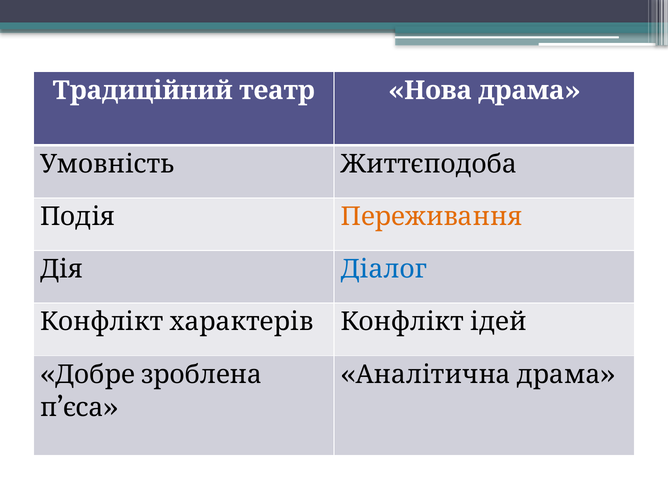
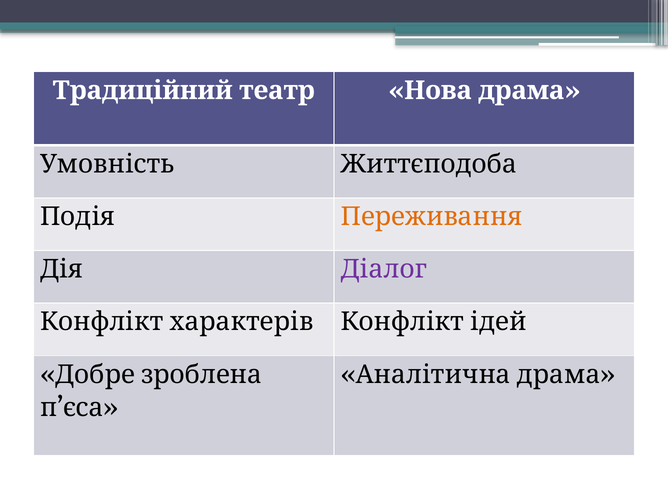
Діалог colour: blue -> purple
